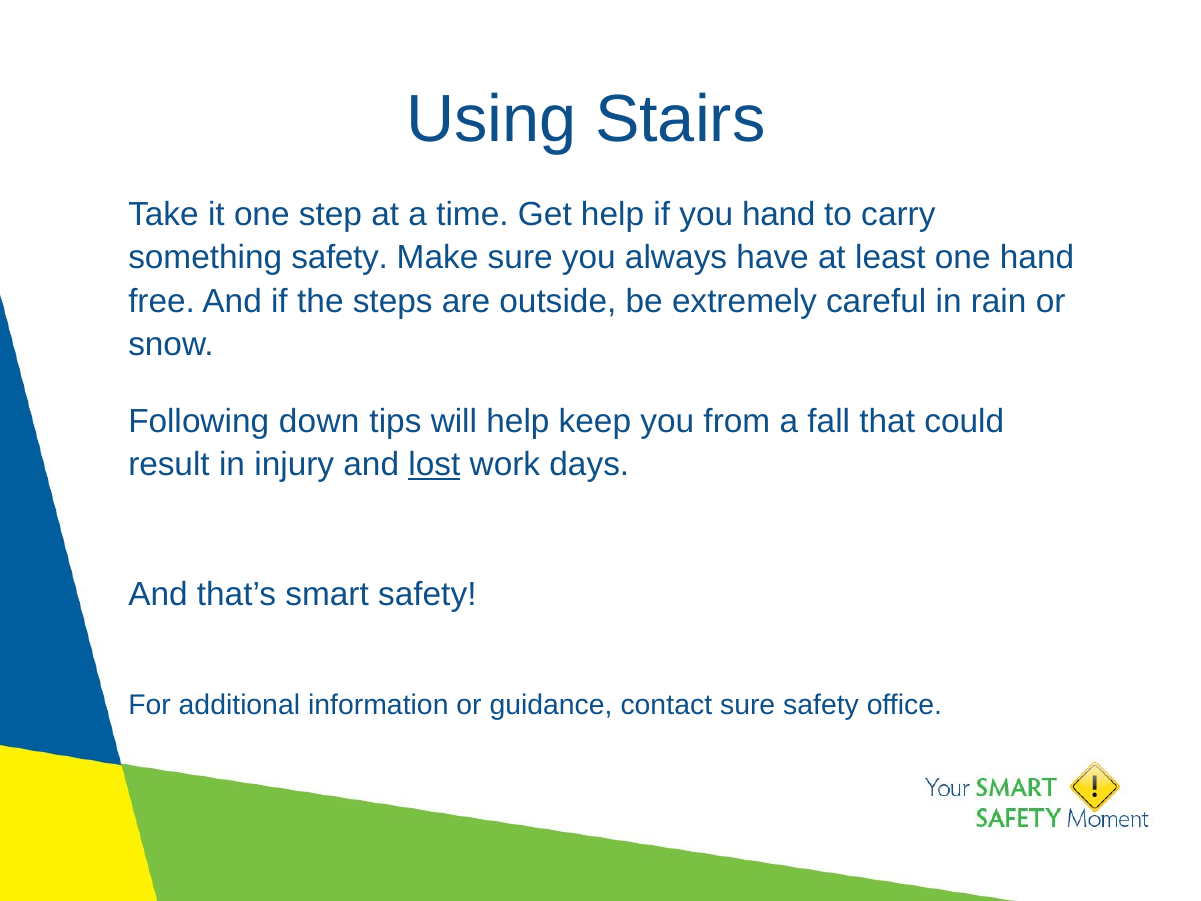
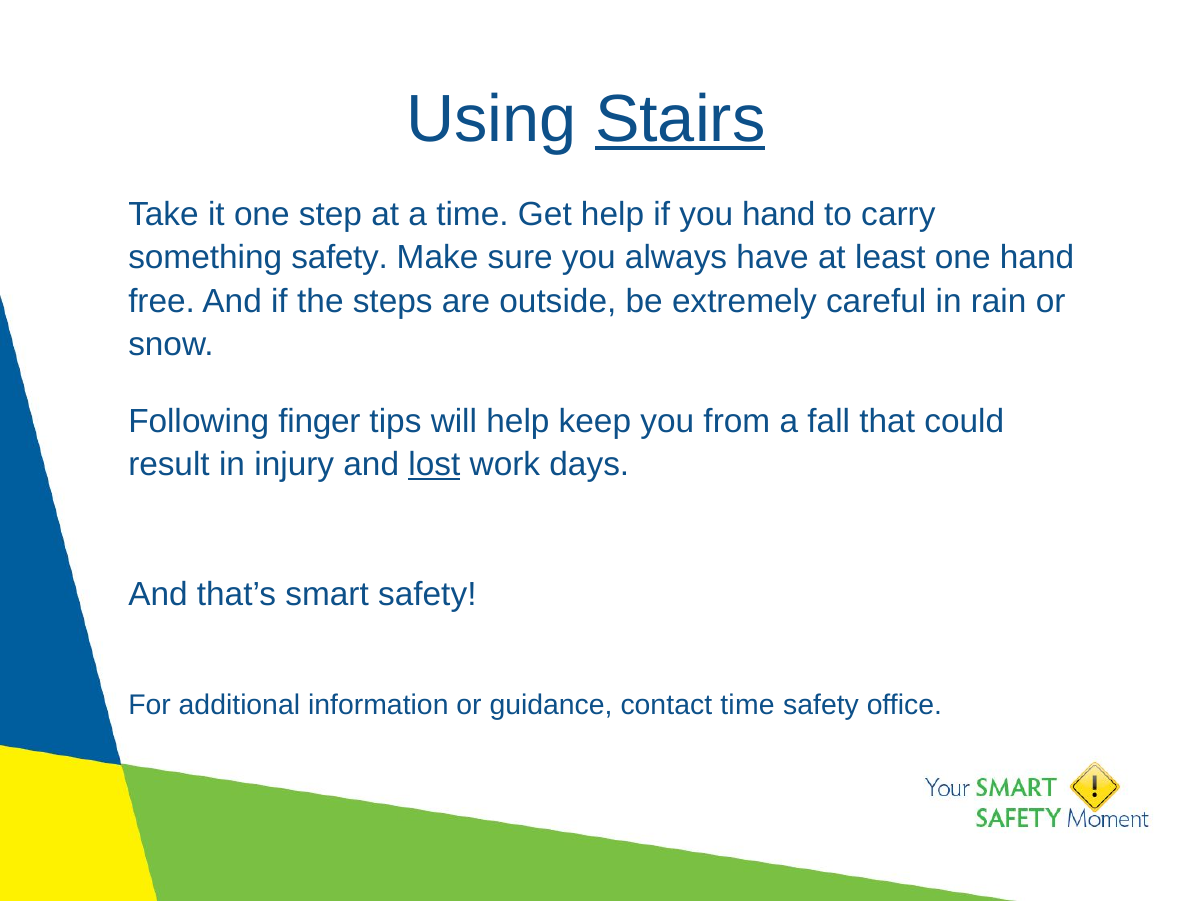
Stairs underline: none -> present
down: down -> finger
contact sure: sure -> time
